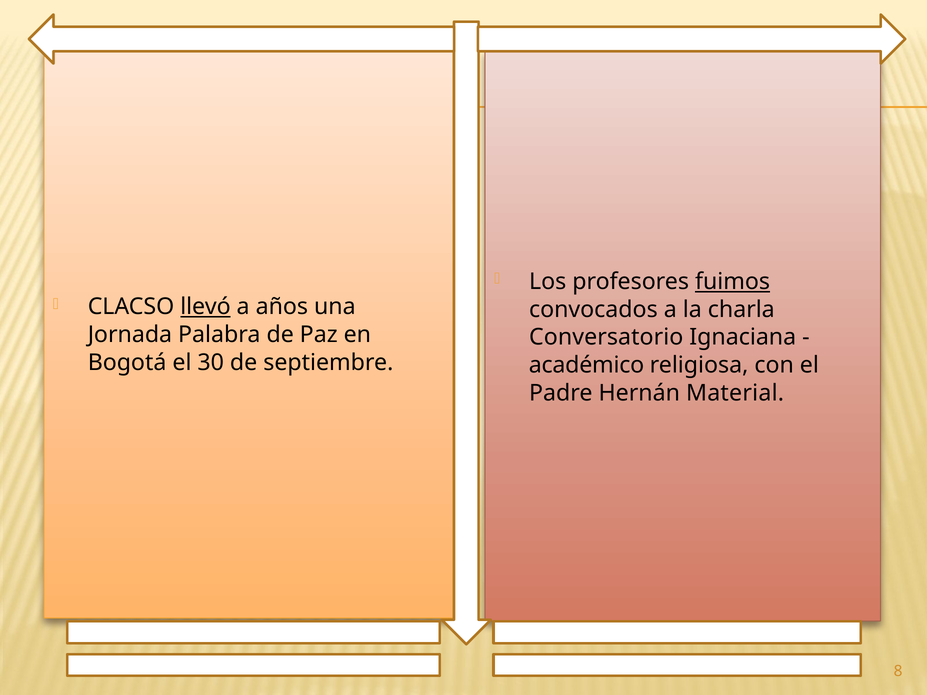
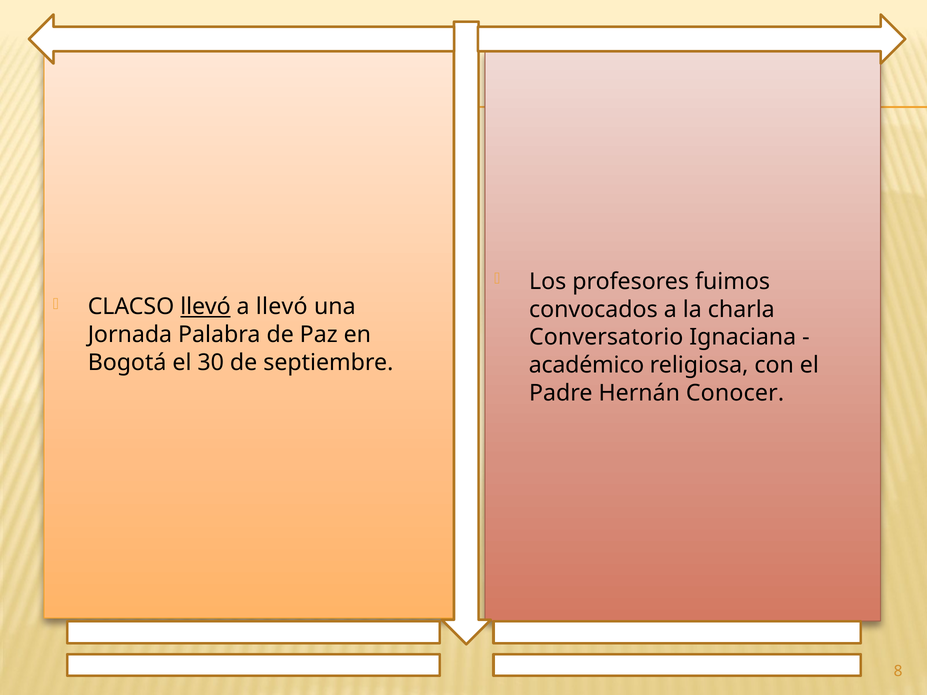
fuimos underline: present -> none
a años: años -> llevó
Material: Material -> Conocer
